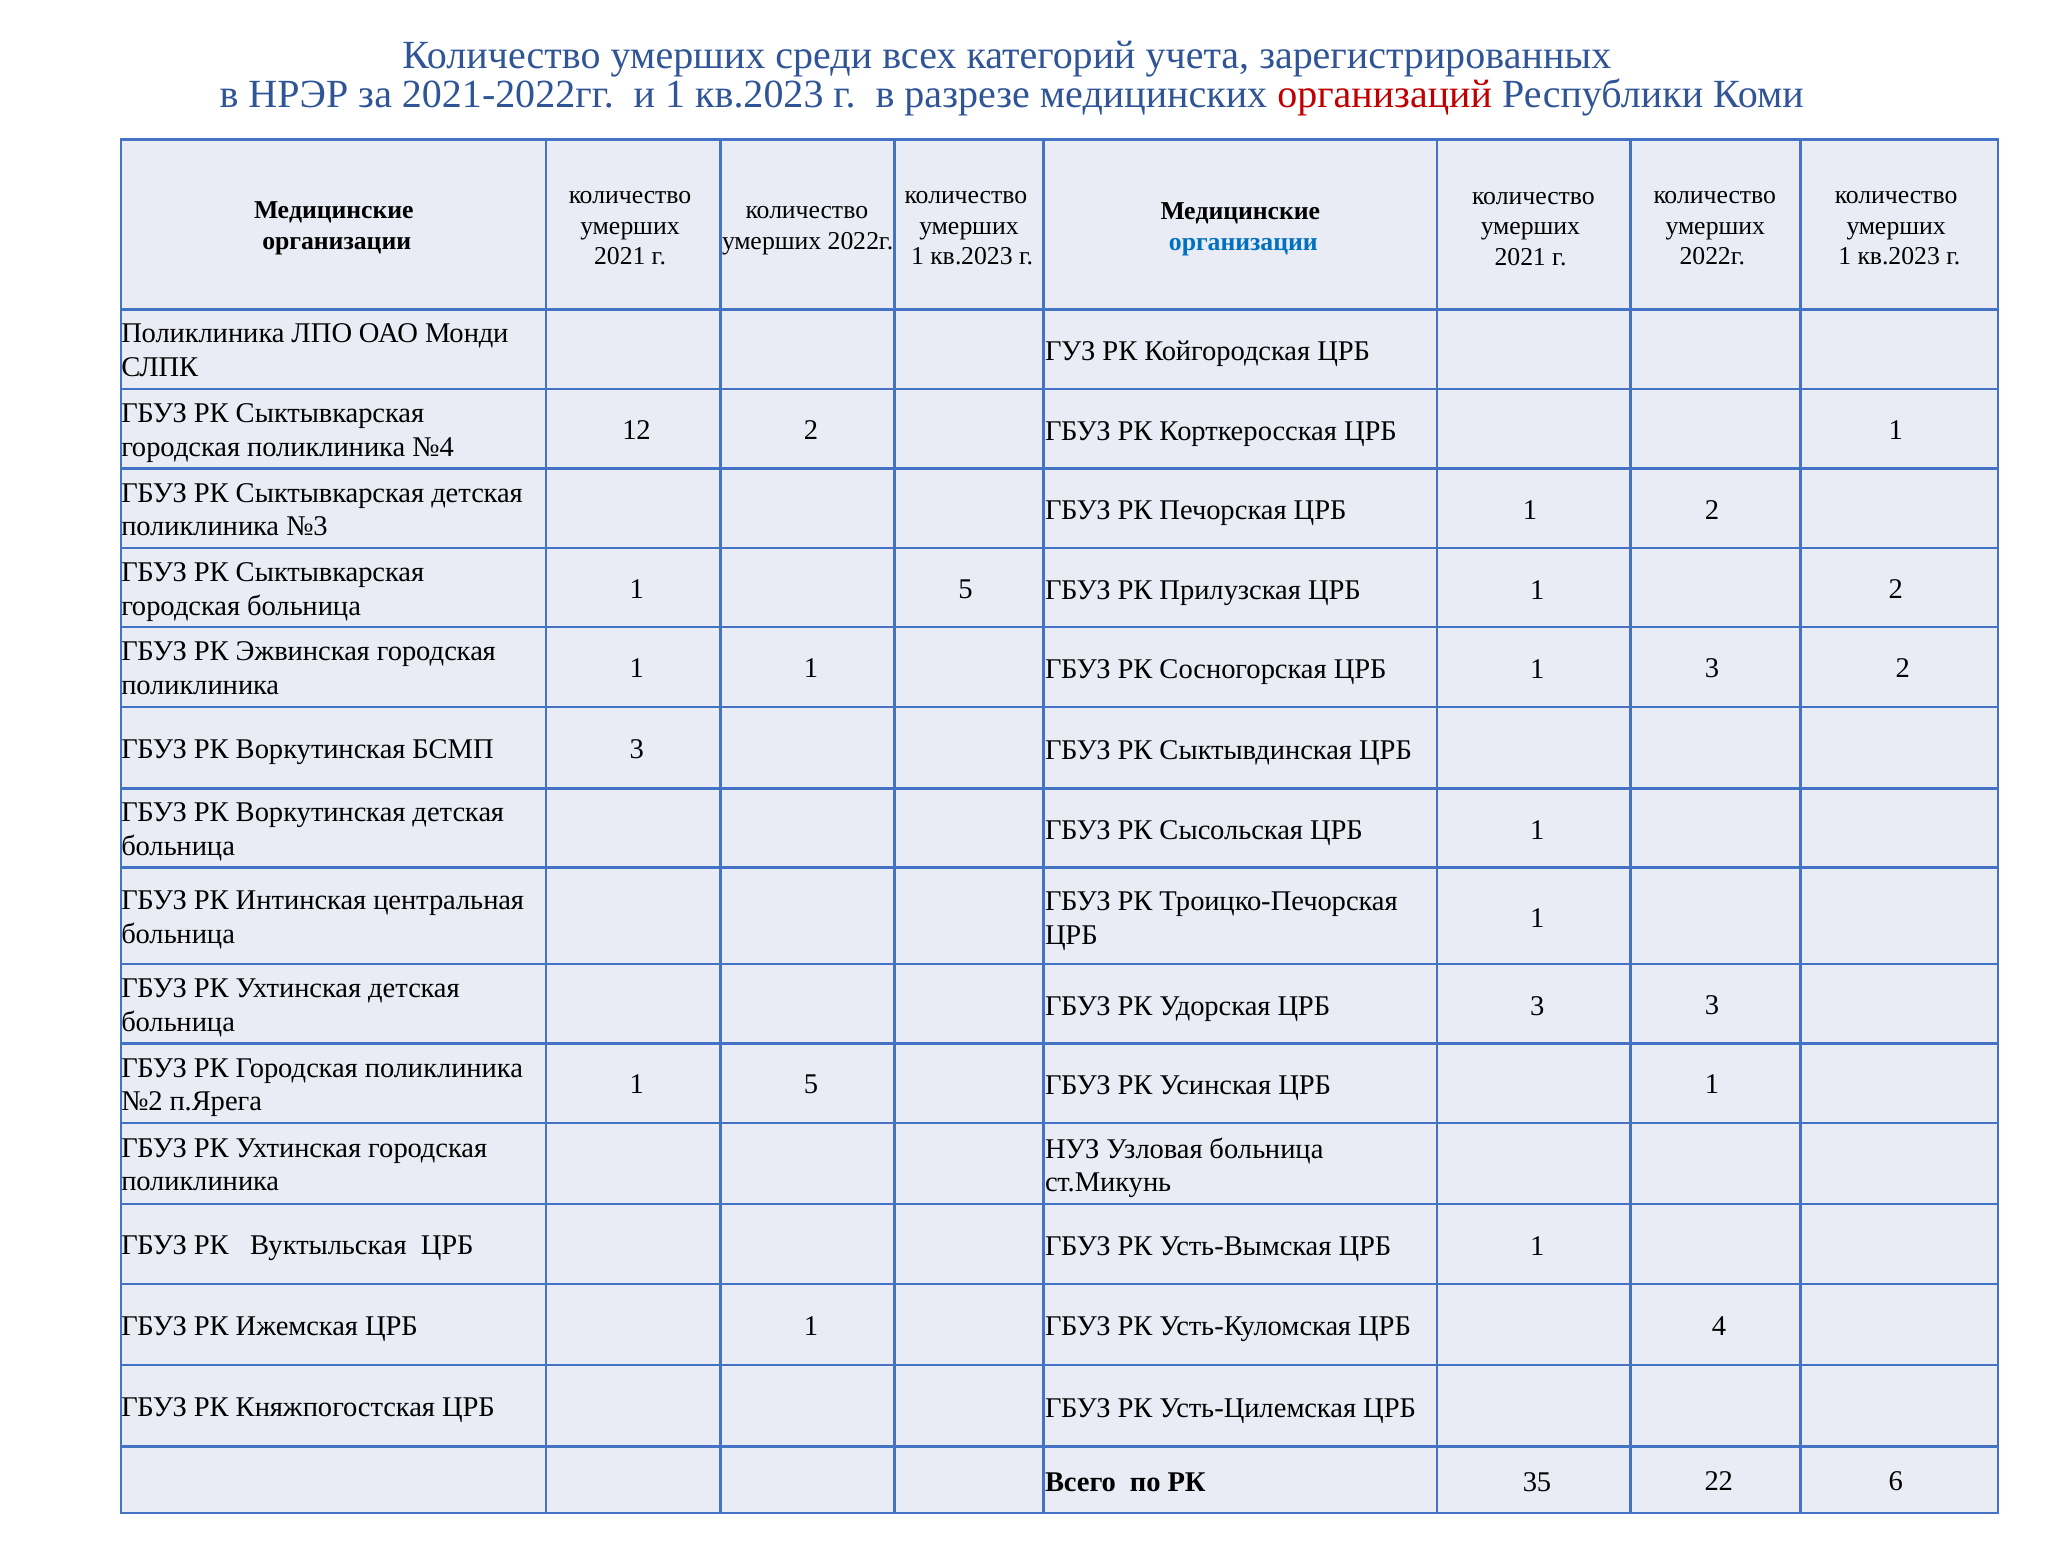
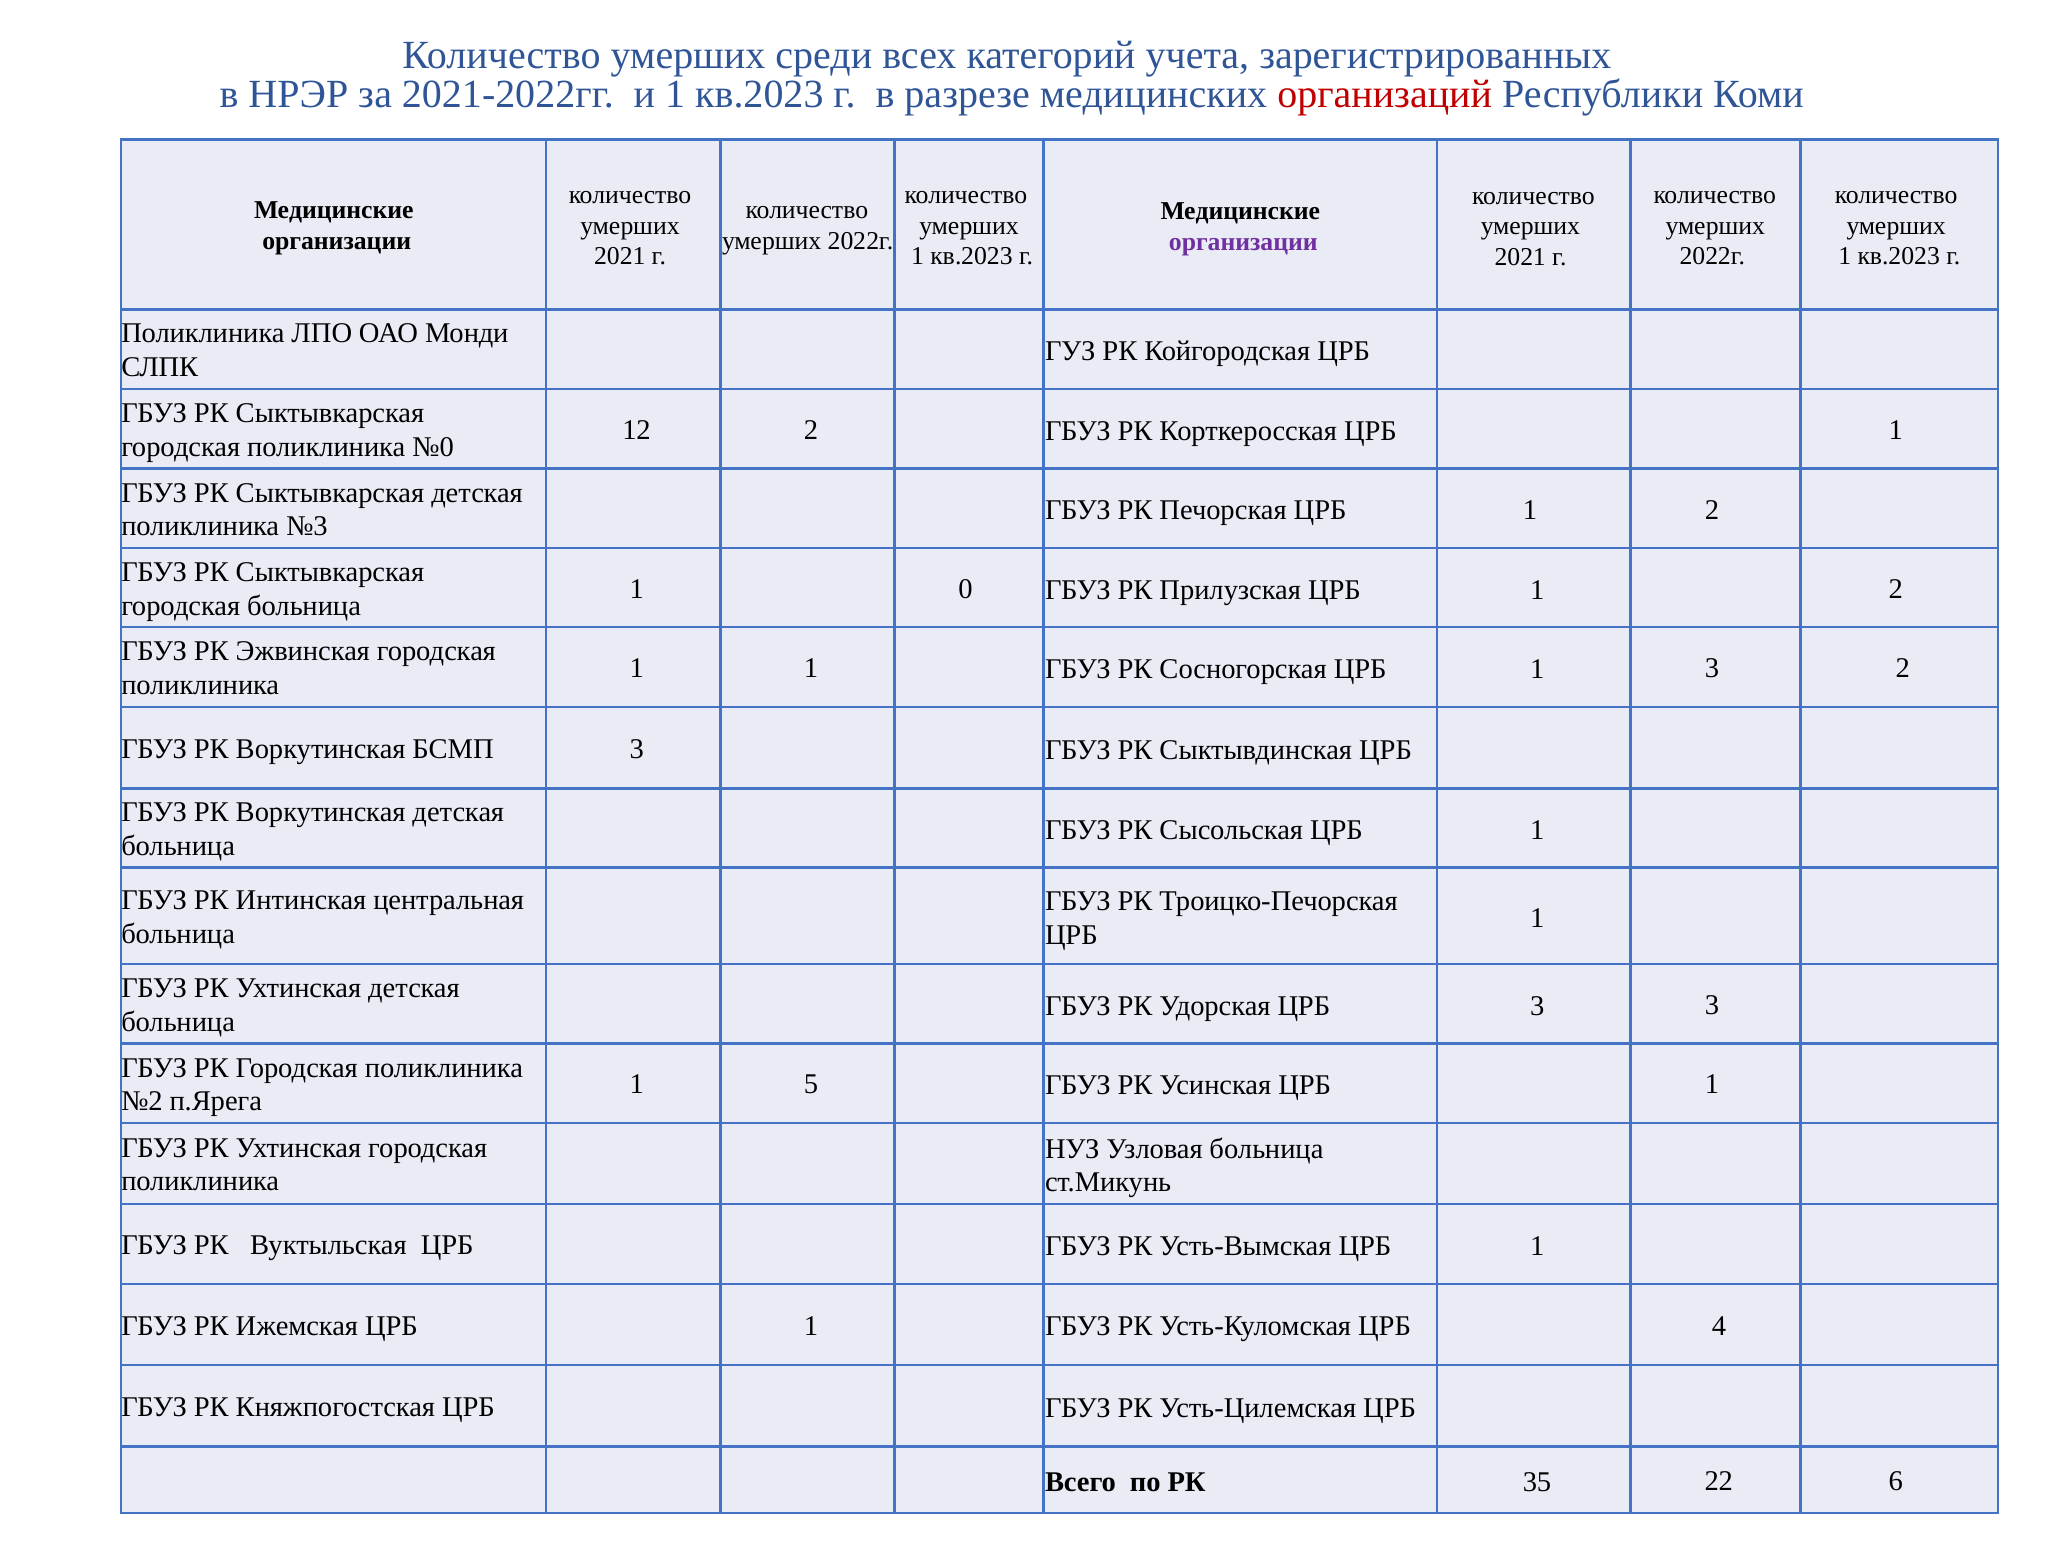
организации at (1243, 242) colour: blue -> purple
№4: №4 -> №0
5 at (966, 589): 5 -> 0
